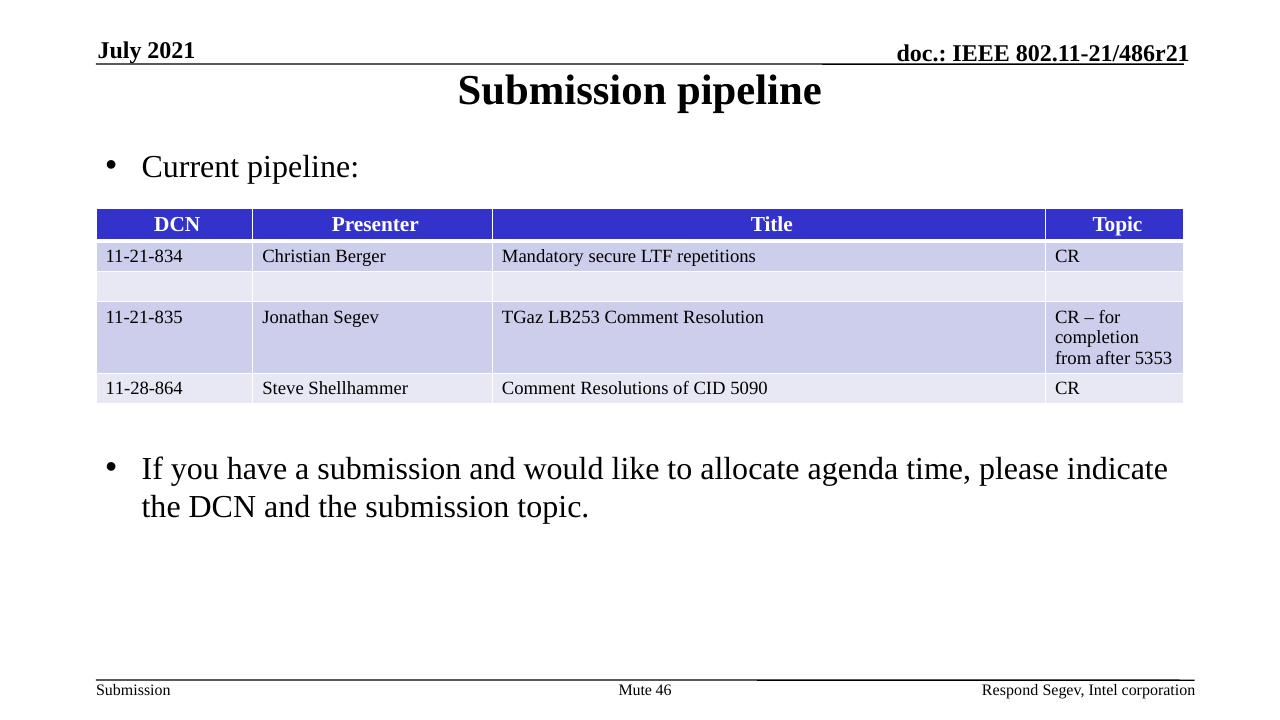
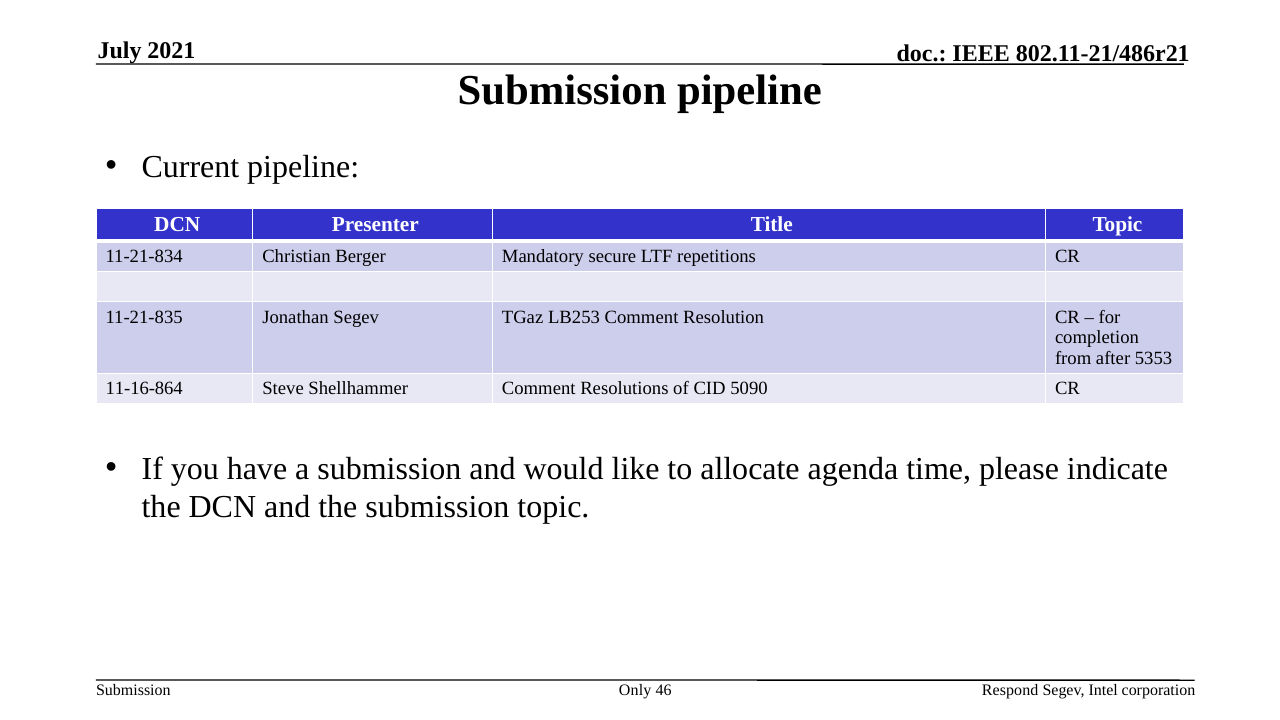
11-28-864: 11-28-864 -> 11-16-864
Mute: Mute -> Only
